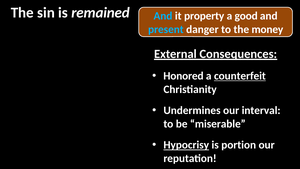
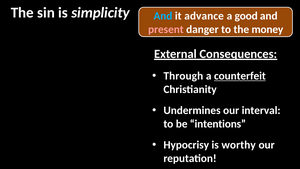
remained: remained -> simplicity
property: property -> advance
present colour: light blue -> pink
Honored: Honored -> Through
miserable: miserable -> intentions
Hypocrisy underline: present -> none
portion: portion -> worthy
